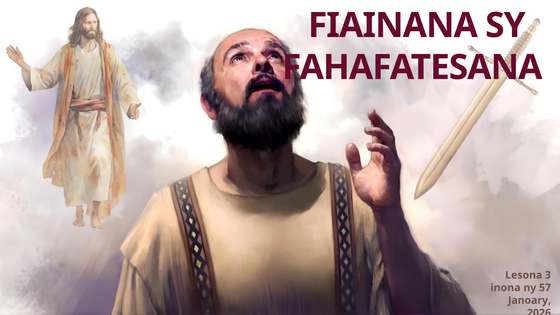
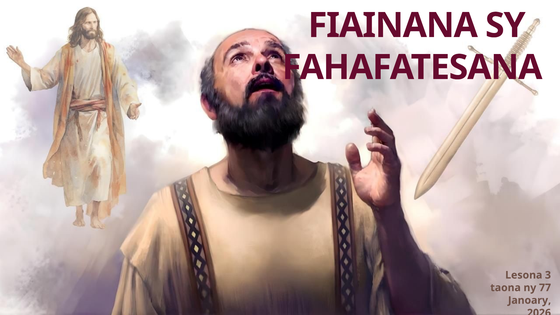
inona: inona -> taona
57: 57 -> 77
